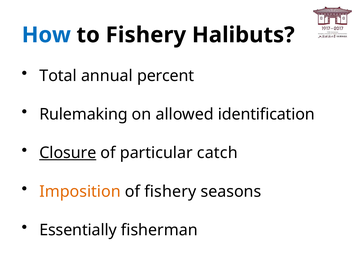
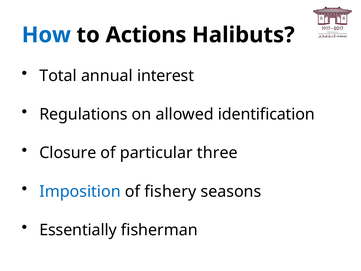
to Fishery: Fishery -> Actions
percent: percent -> interest
Rulemaking: Rulemaking -> Regulations
Closure underline: present -> none
catch: catch -> three
Imposition colour: orange -> blue
